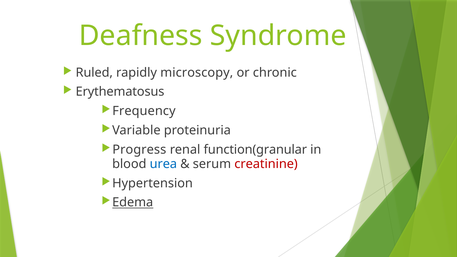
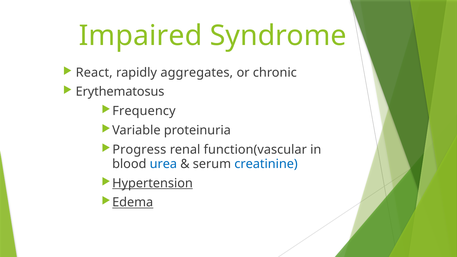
Deafness: Deafness -> Impaired
Ruled: Ruled -> React
microscopy: microscopy -> aggregates
function(granular: function(granular -> function(vascular
creatinine colour: red -> blue
Hypertension underline: none -> present
